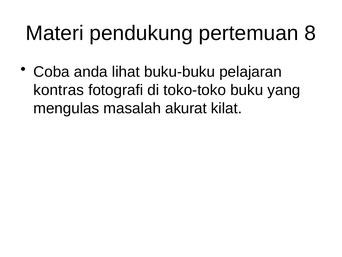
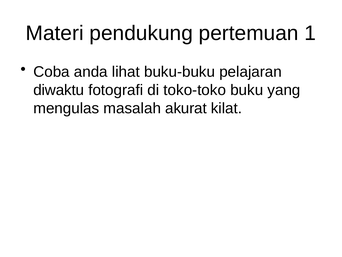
8: 8 -> 1
kontras: kontras -> diwaktu
